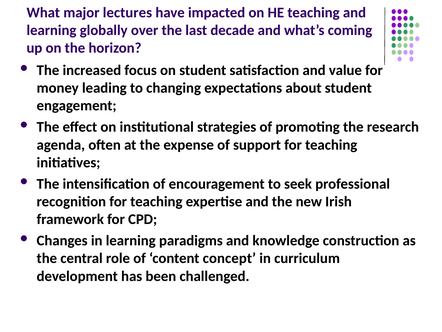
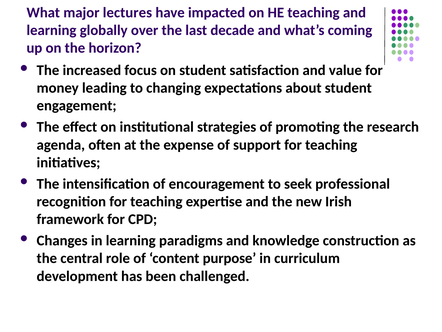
concept: concept -> purpose
